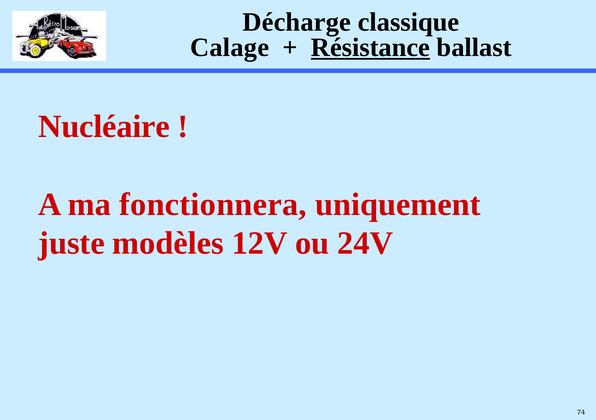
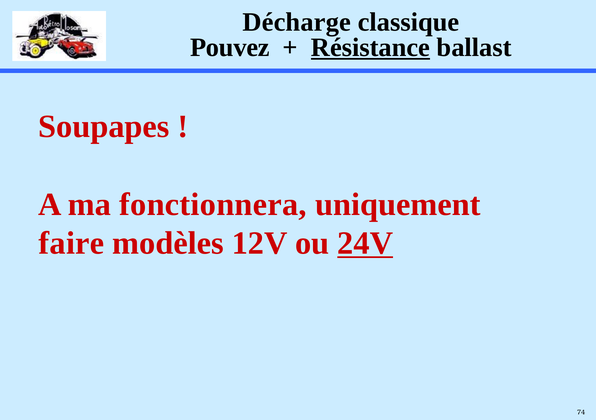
Calage: Calage -> Pouvez
Nucléaire: Nucléaire -> Soupapes
juste: juste -> faire
24V underline: none -> present
